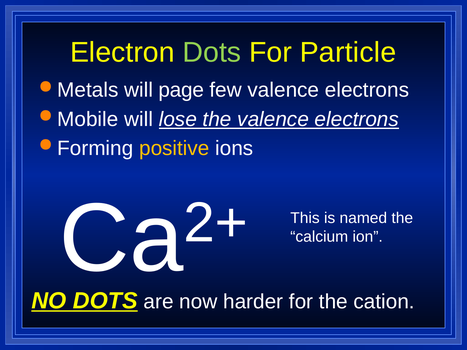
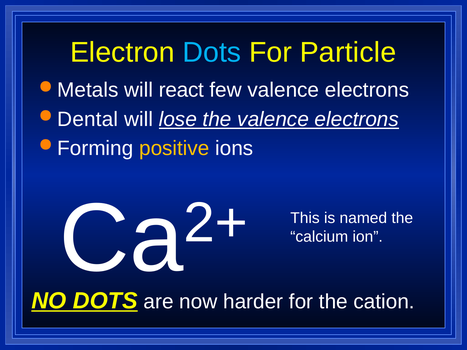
Dots at (212, 53) colour: light green -> light blue
page: page -> react
Mobile: Mobile -> Dental
